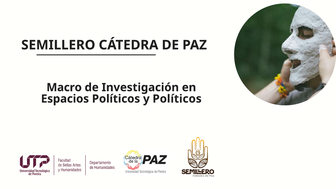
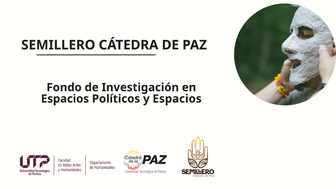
Macro: Macro -> Fondo
y Políticos: Políticos -> Espacios
